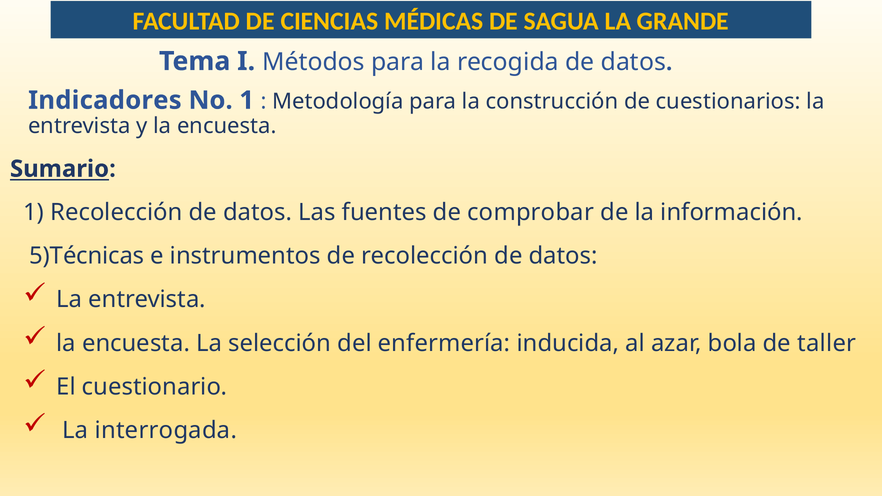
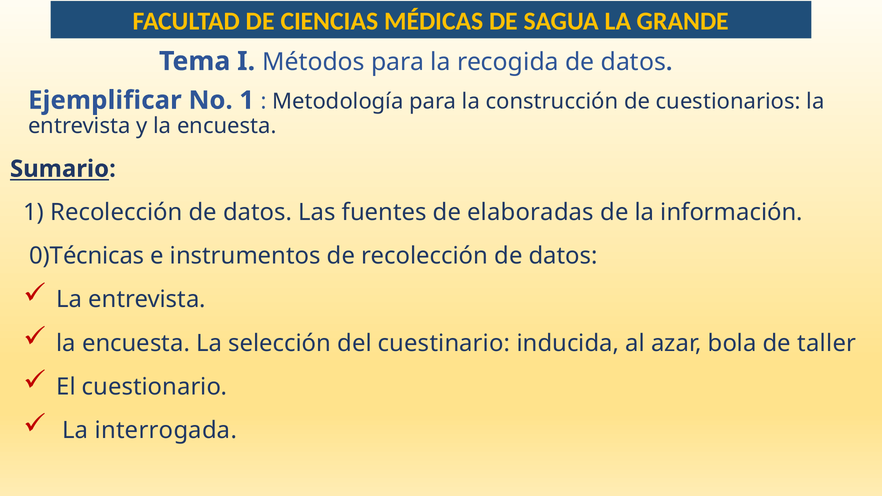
Indicadores: Indicadores -> Ejemplificar
comprobar: comprobar -> elaboradas
5)Técnicas: 5)Técnicas -> 0)Técnicas
enfermería: enfermería -> cuestinario
